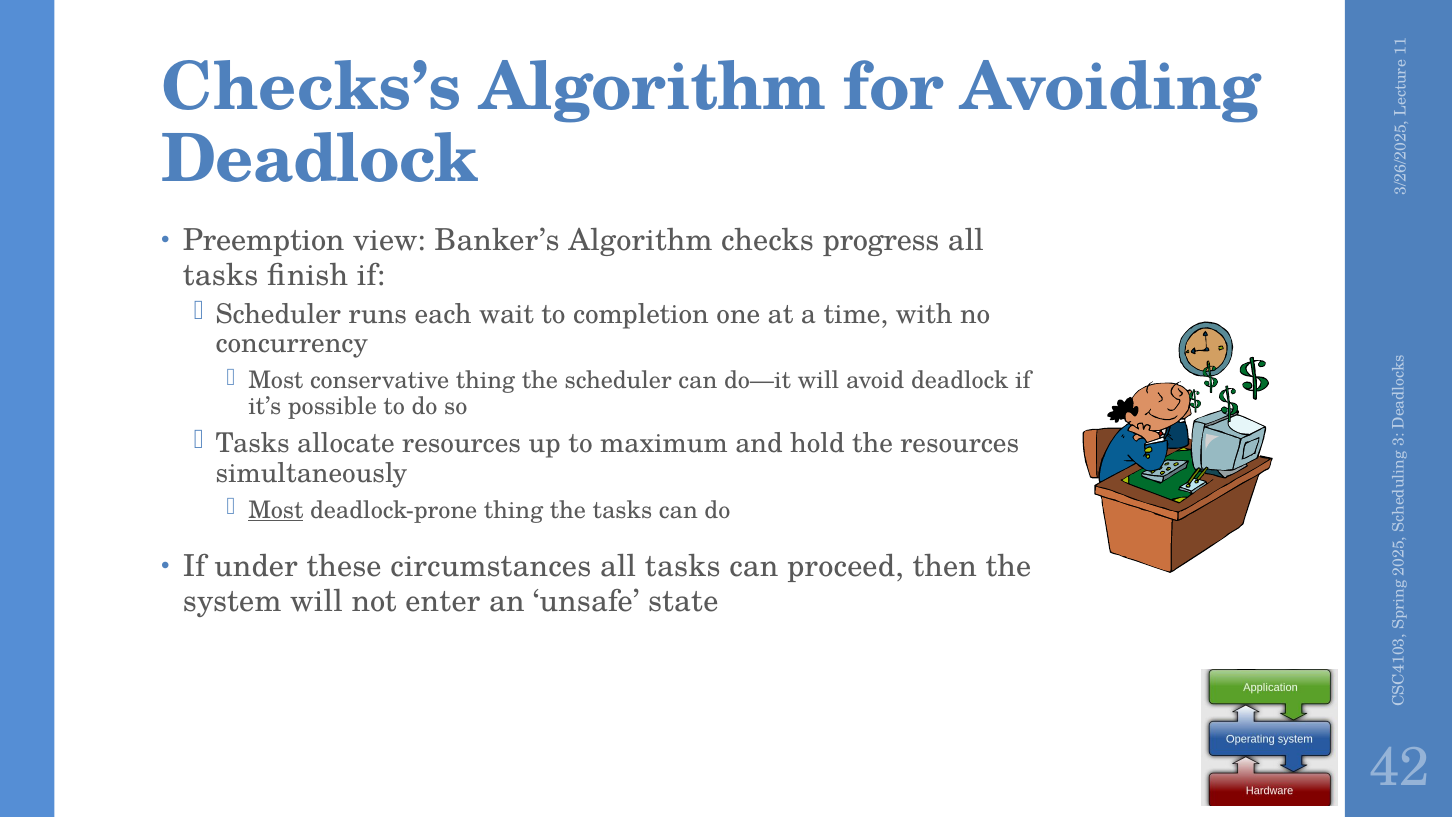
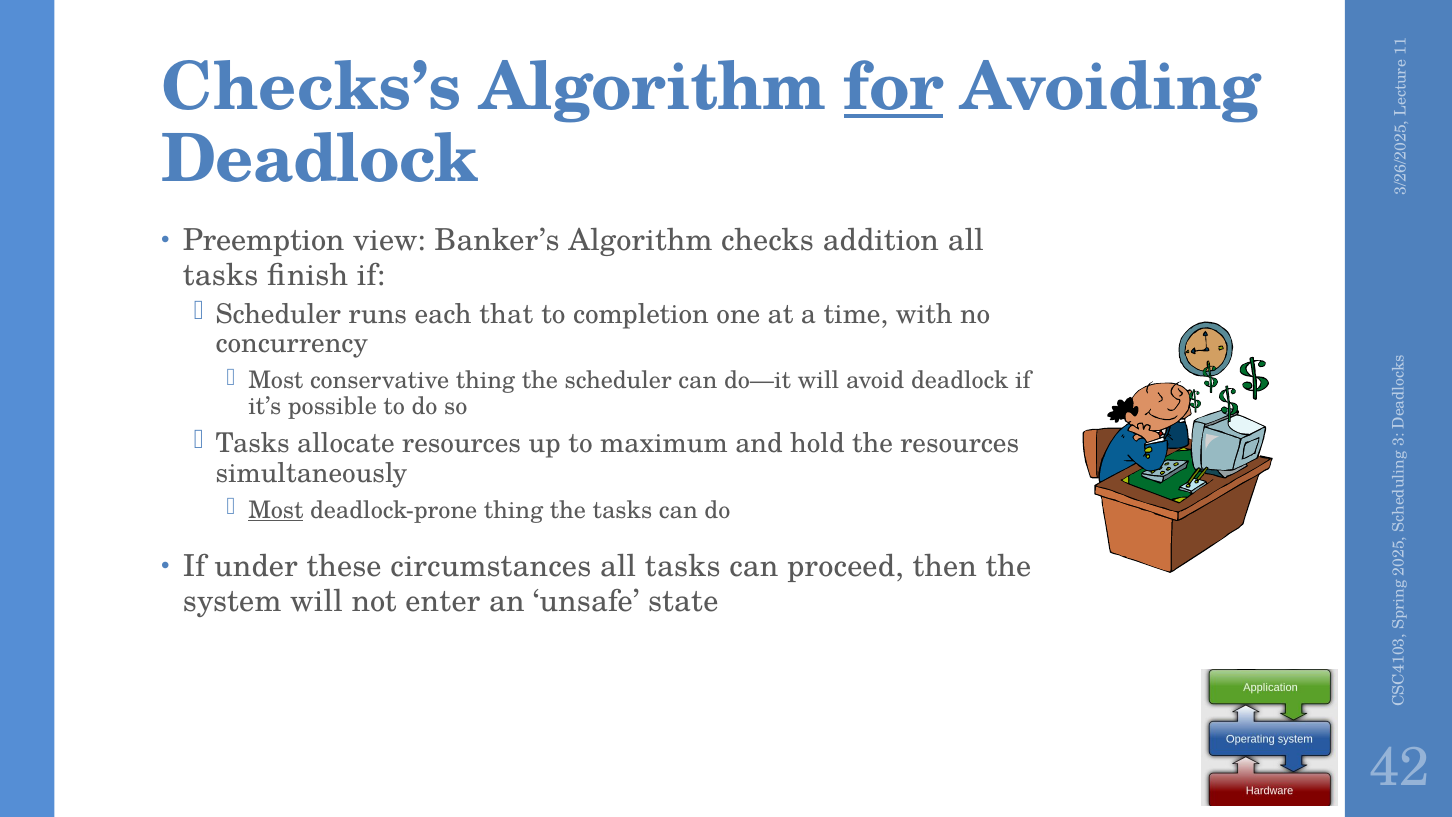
for underline: none -> present
progress: progress -> addition
wait: wait -> that
